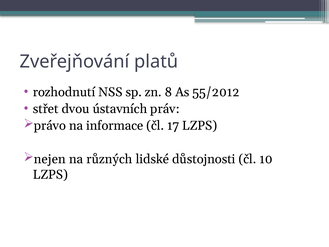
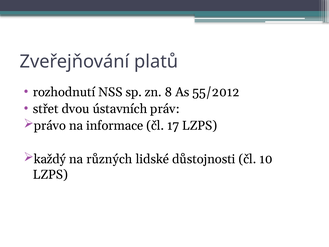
nejen: nejen -> každý
